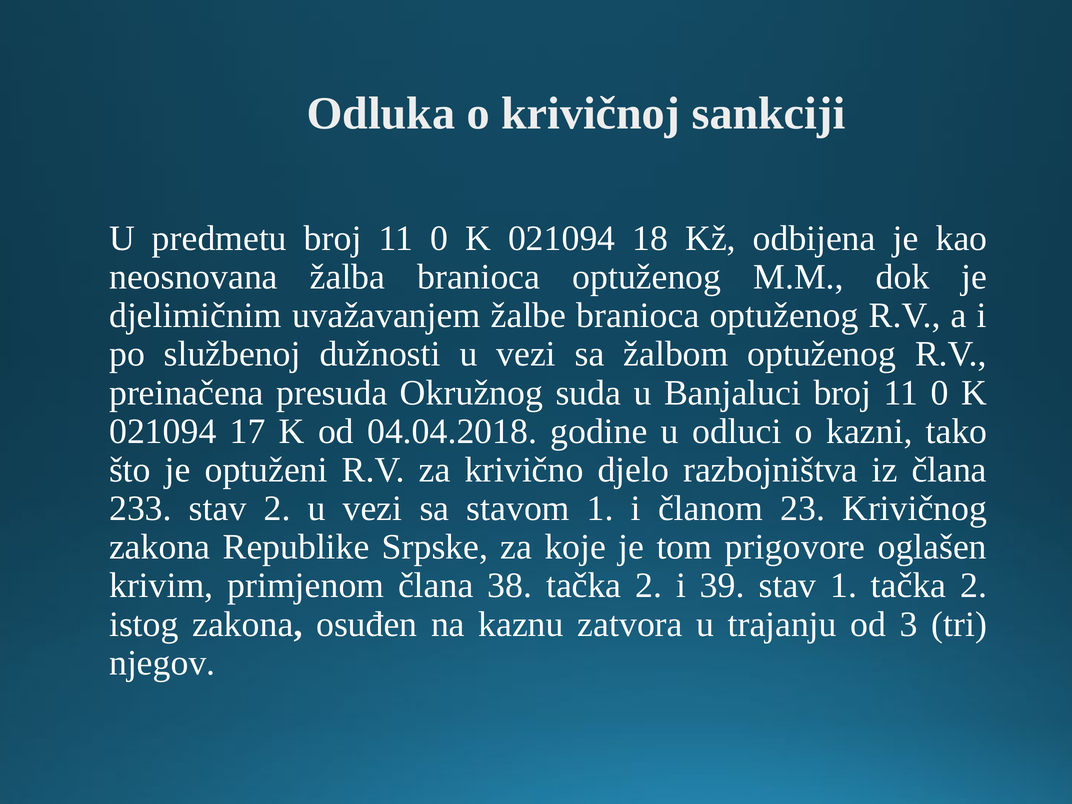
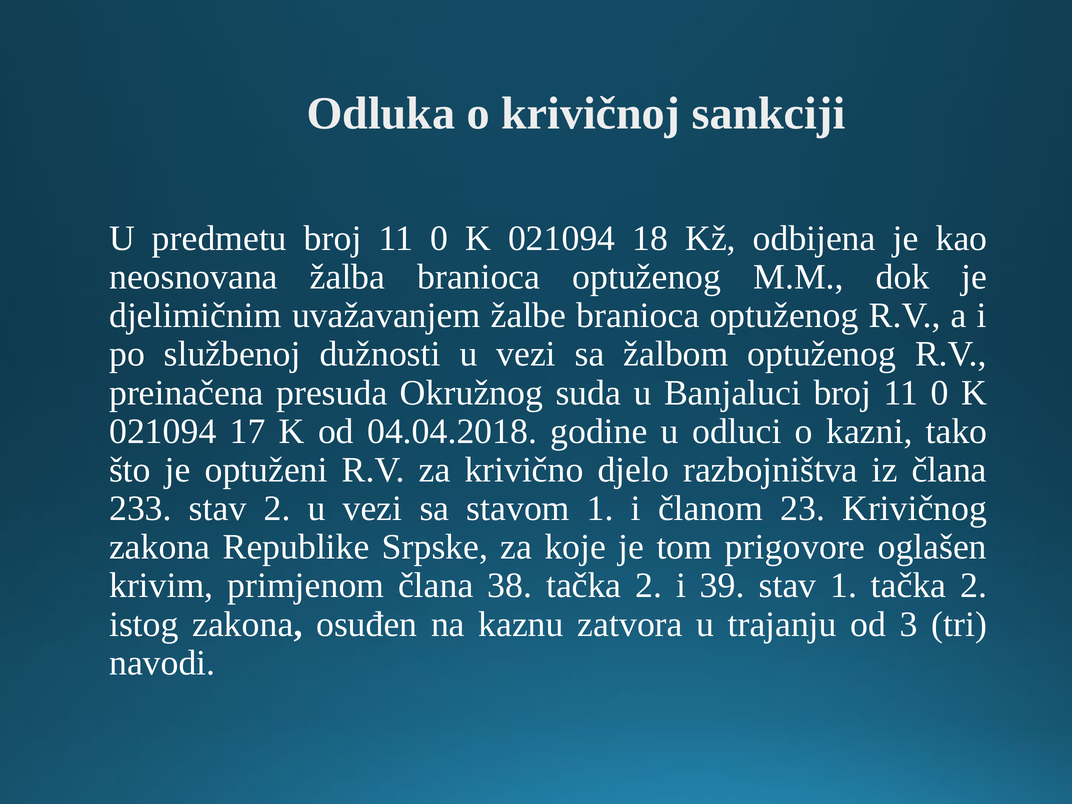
njegov: njegov -> navodi
